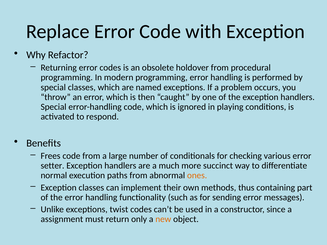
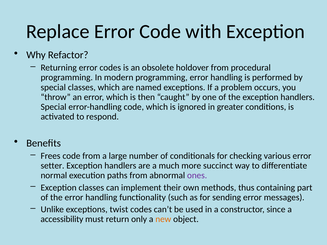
playing: playing -> greater
ones colour: orange -> purple
assignment: assignment -> accessibility
